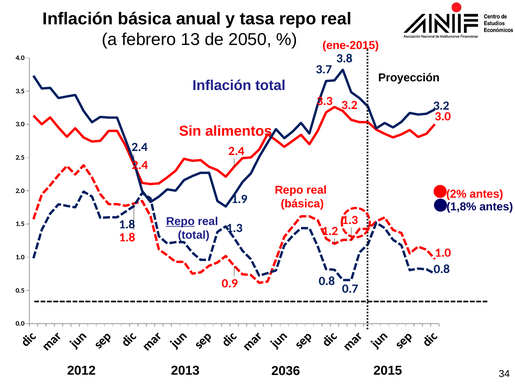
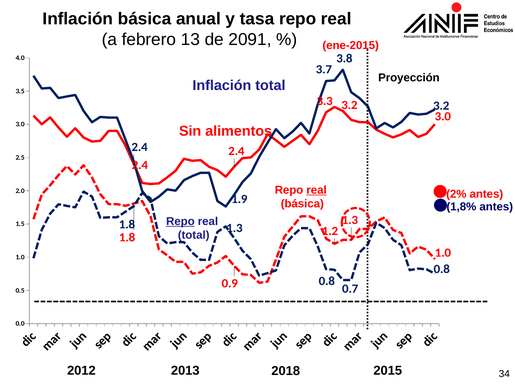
2050: 2050 -> 2091
real at (317, 190) underline: none -> present
2036: 2036 -> 2018
